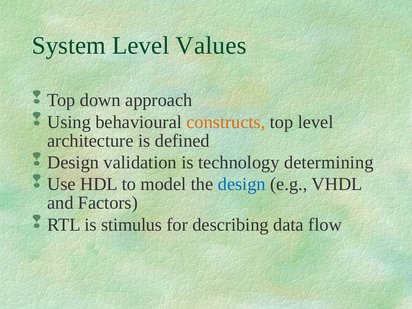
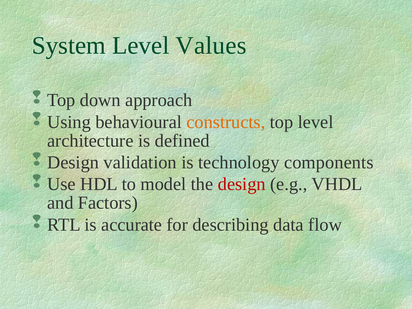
determining: determining -> components
design at (242, 184) colour: blue -> red
stimulus: stimulus -> accurate
